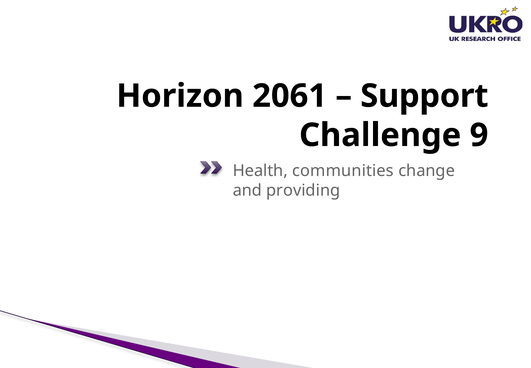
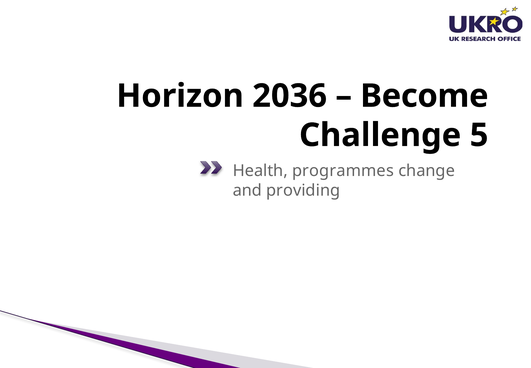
2061: 2061 -> 2036
Support: Support -> Become
9: 9 -> 5
communities: communities -> programmes
